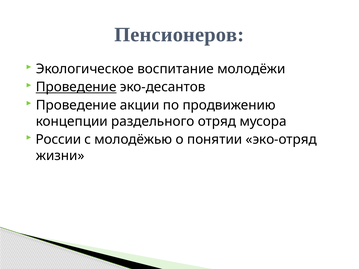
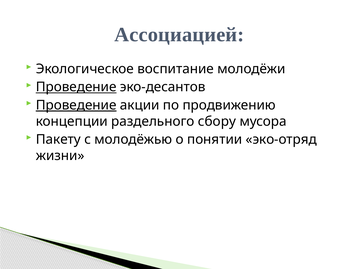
Пенсионеров: Пенсионеров -> Ассоциацией
Проведение at (76, 105) underline: none -> present
отряд: отряд -> сбору
России: России -> Пакету
